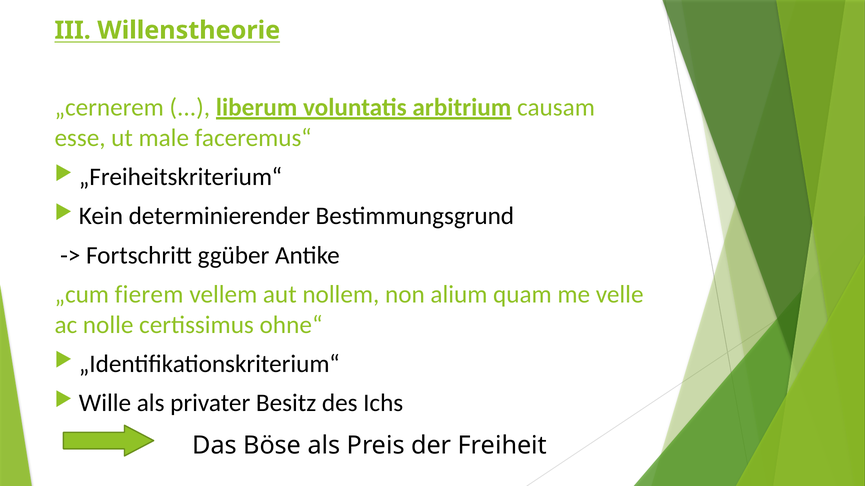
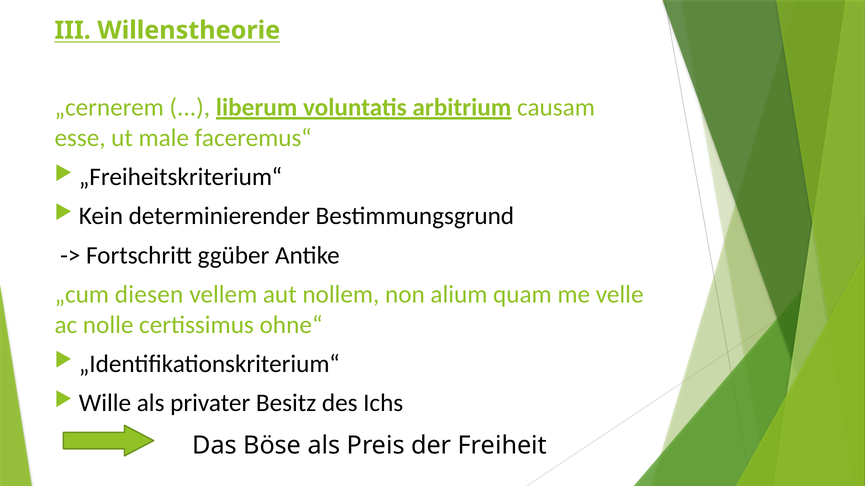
fierem: fierem -> diesen
